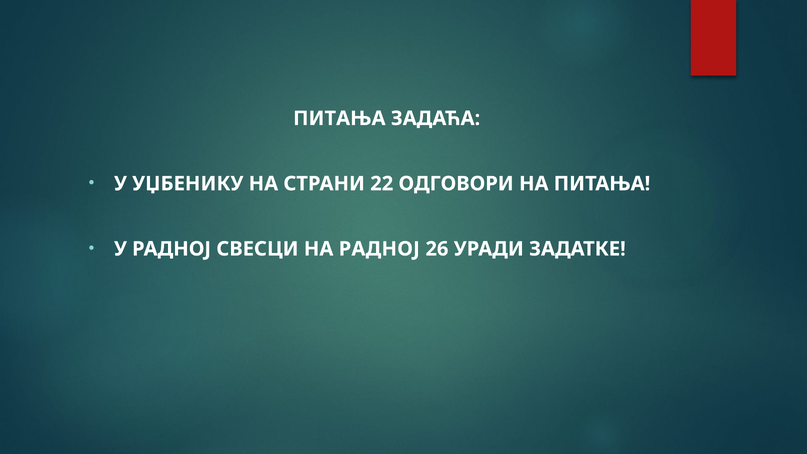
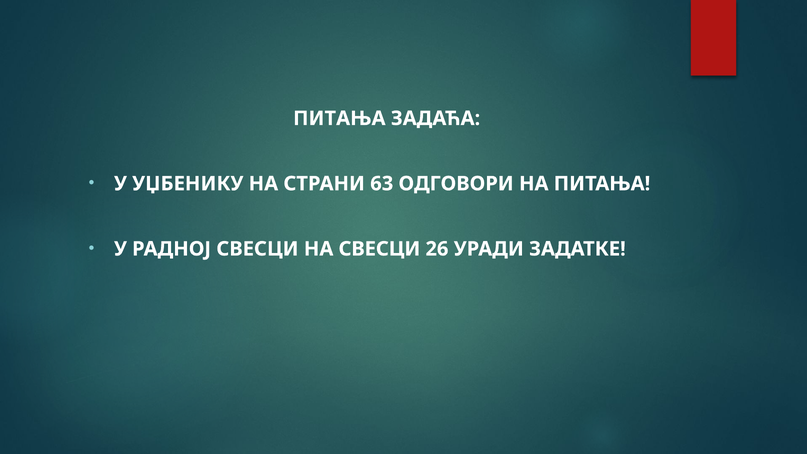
22: 22 -> 63
НА РАДНОЈ: РАДНОЈ -> СВЕСЦИ
